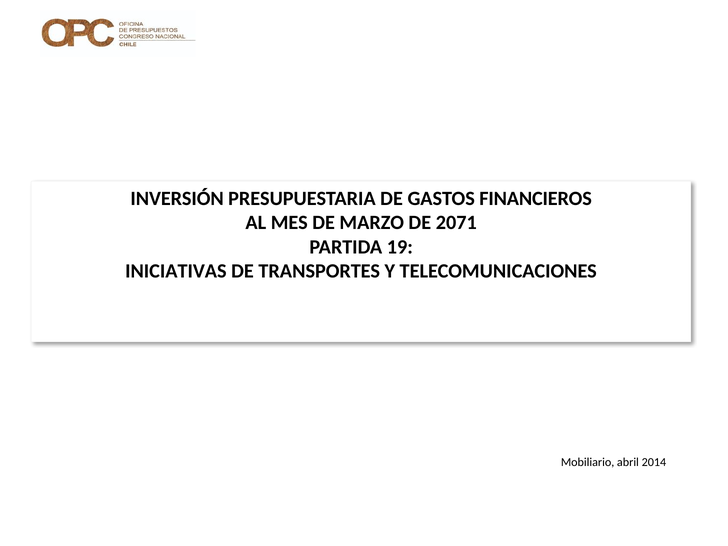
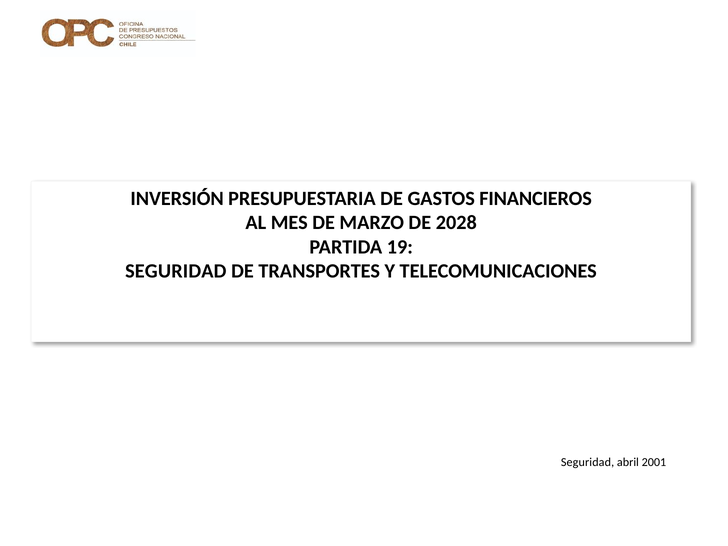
2071: 2071 -> 2028
INICIATIVAS at (176, 271): INICIATIVAS -> SEGURIDAD
Mobiliario at (588, 462): Mobiliario -> Seguridad
2014: 2014 -> 2001
